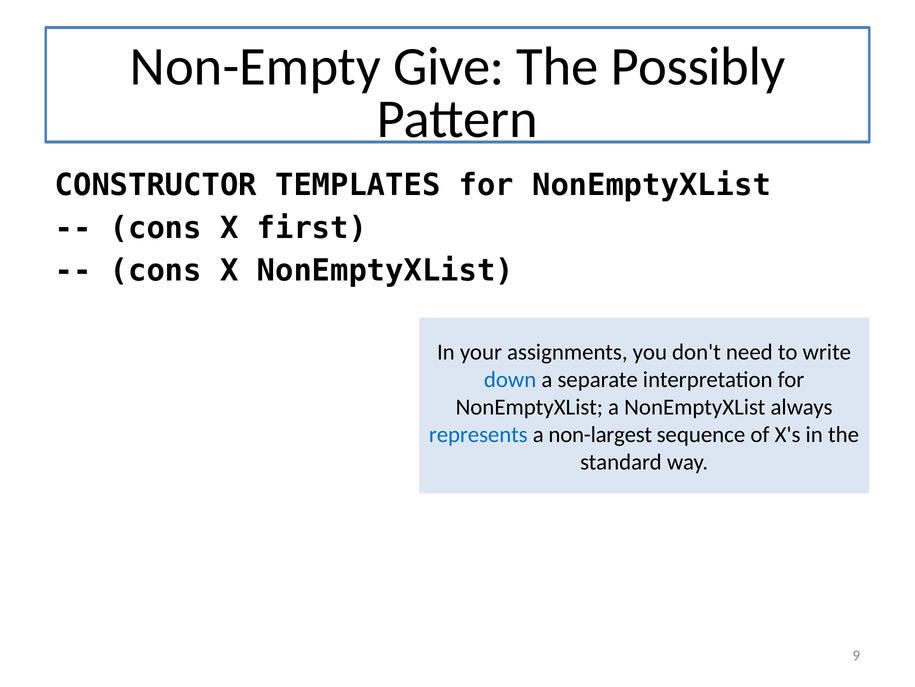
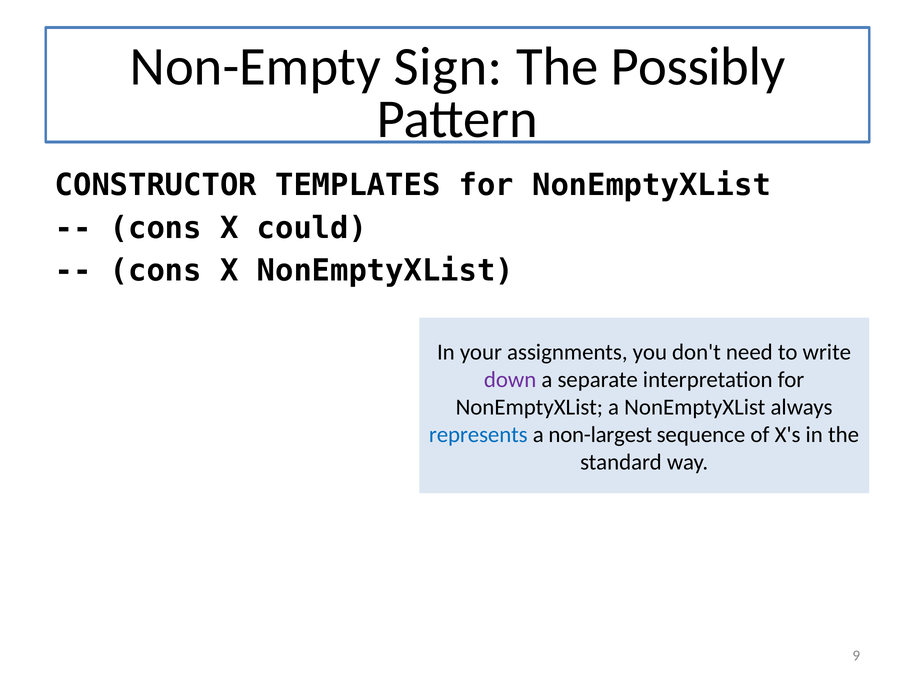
Give: Give -> Sign
first: first -> could
down colour: blue -> purple
